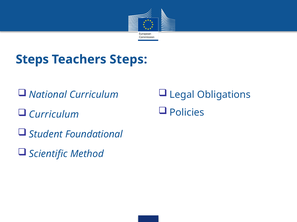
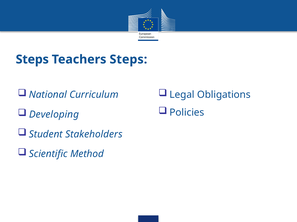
Curriculum at (54, 115): Curriculum -> Developing
Foundational: Foundational -> Stakeholders
